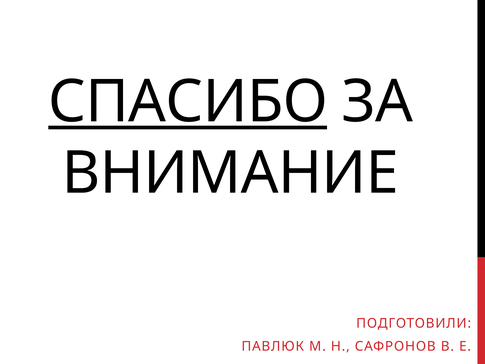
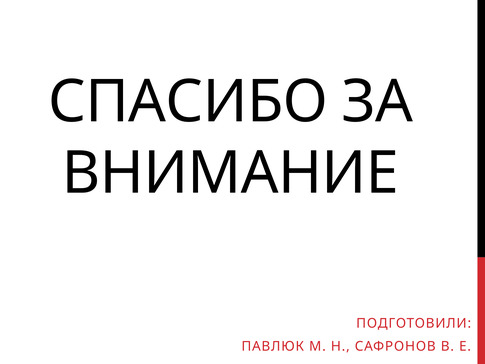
СПАСИБО underline: present -> none
